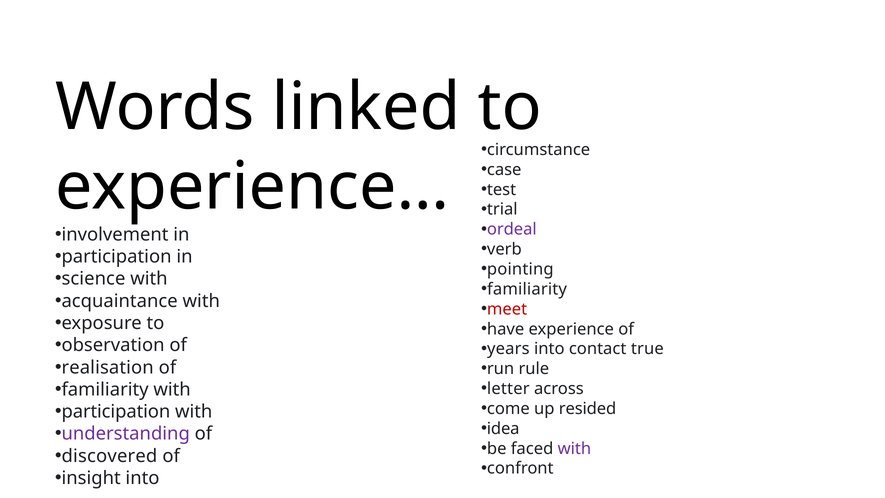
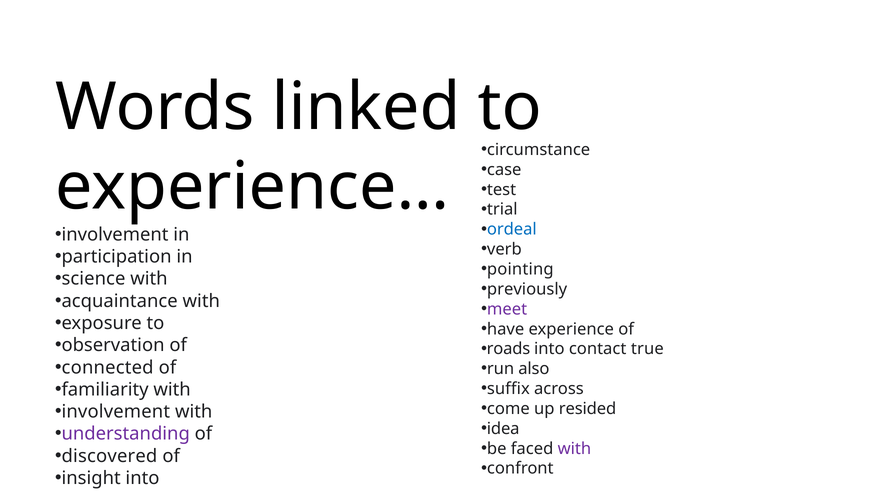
ordeal colour: purple -> blue
familiarity at (527, 289): familiarity -> previously
meet colour: red -> purple
years: years -> roads
realisation: realisation -> connected
rule: rule -> also
letter: letter -> suffix
participation at (116, 412): participation -> involvement
